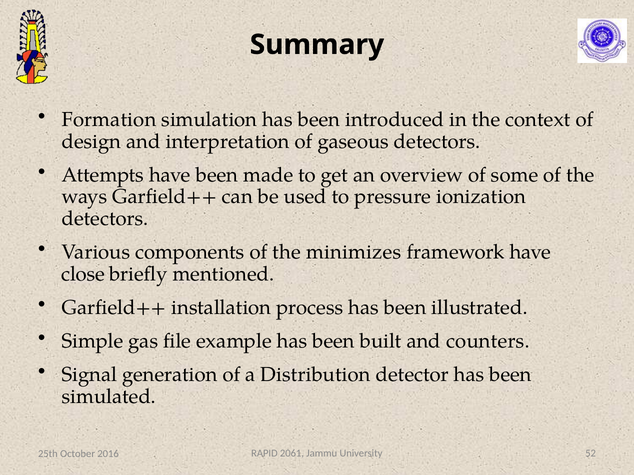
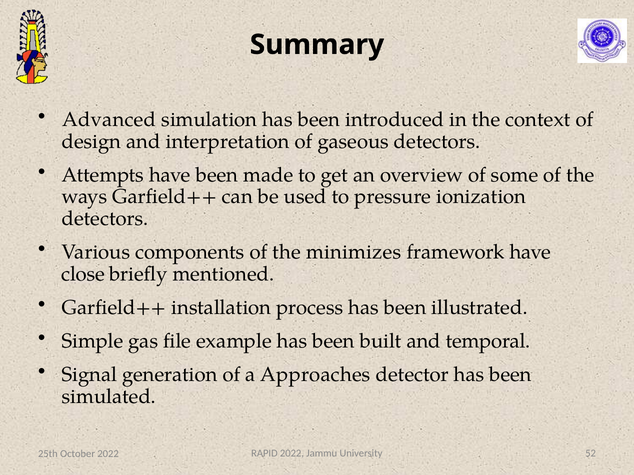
Formation: Formation -> Advanced
counters: counters -> temporal
Distribution: Distribution -> Approaches
RAPID 2061: 2061 -> 2022
October 2016: 2016 -> 2022
